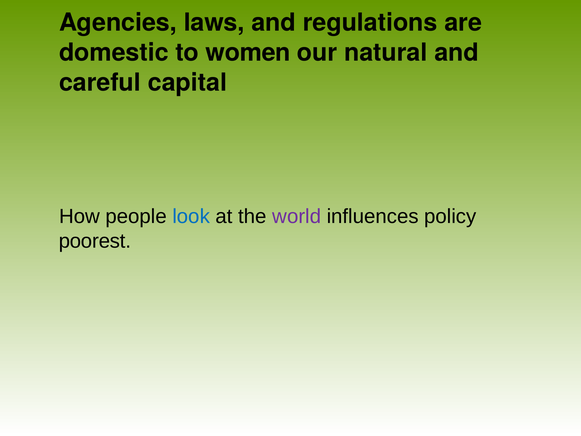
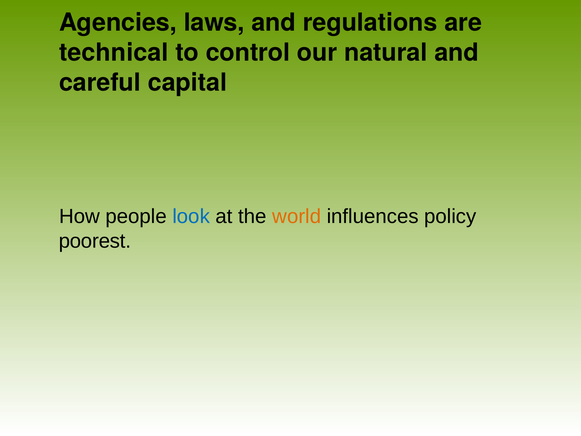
domestic: domestic -> technical
women: women -> control
world colour: purple -> orange
